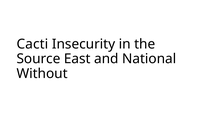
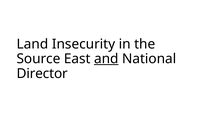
Cacti: Cacti -> Land
and underline: none -> present
Without: Without -> Director
